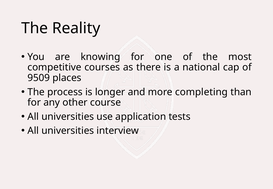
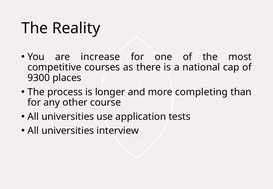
knowing: knowing -> increase
9509: 9509 -> 9300
